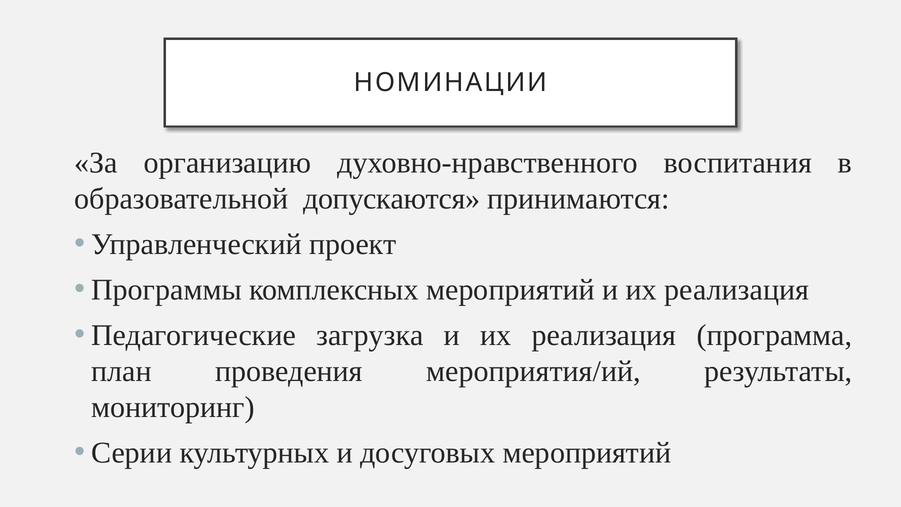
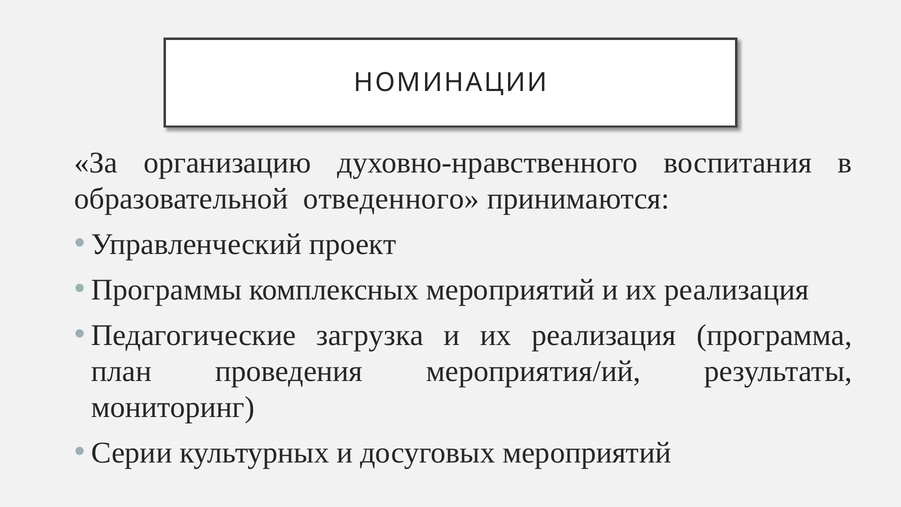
допускаются: допускаются -> отведенного
